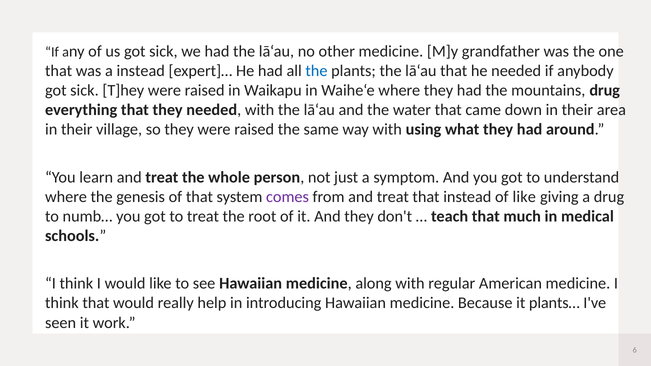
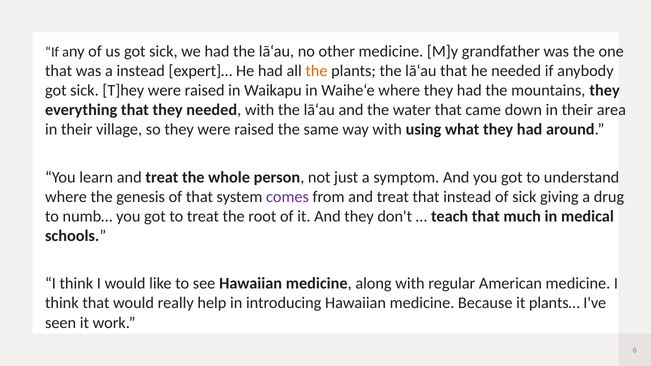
the at (316, 71) colour: blue -> orange
mountains drug: drug -> they
of like: like -> sick
